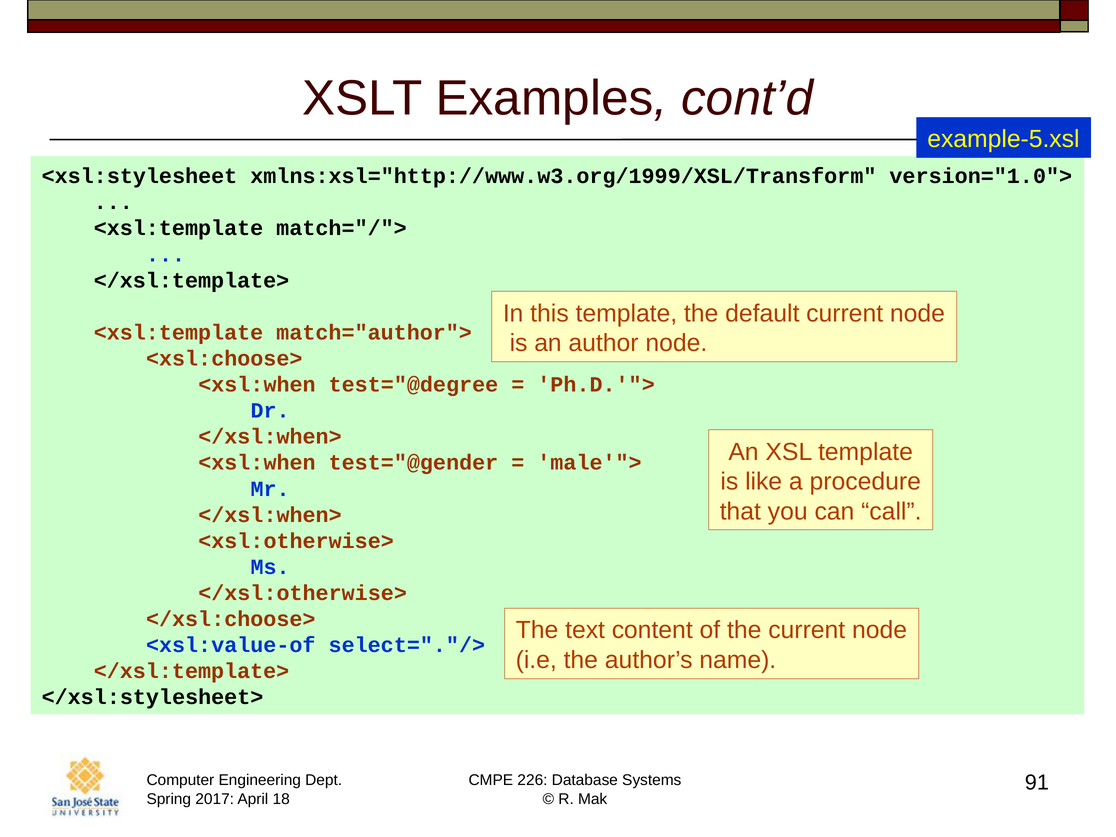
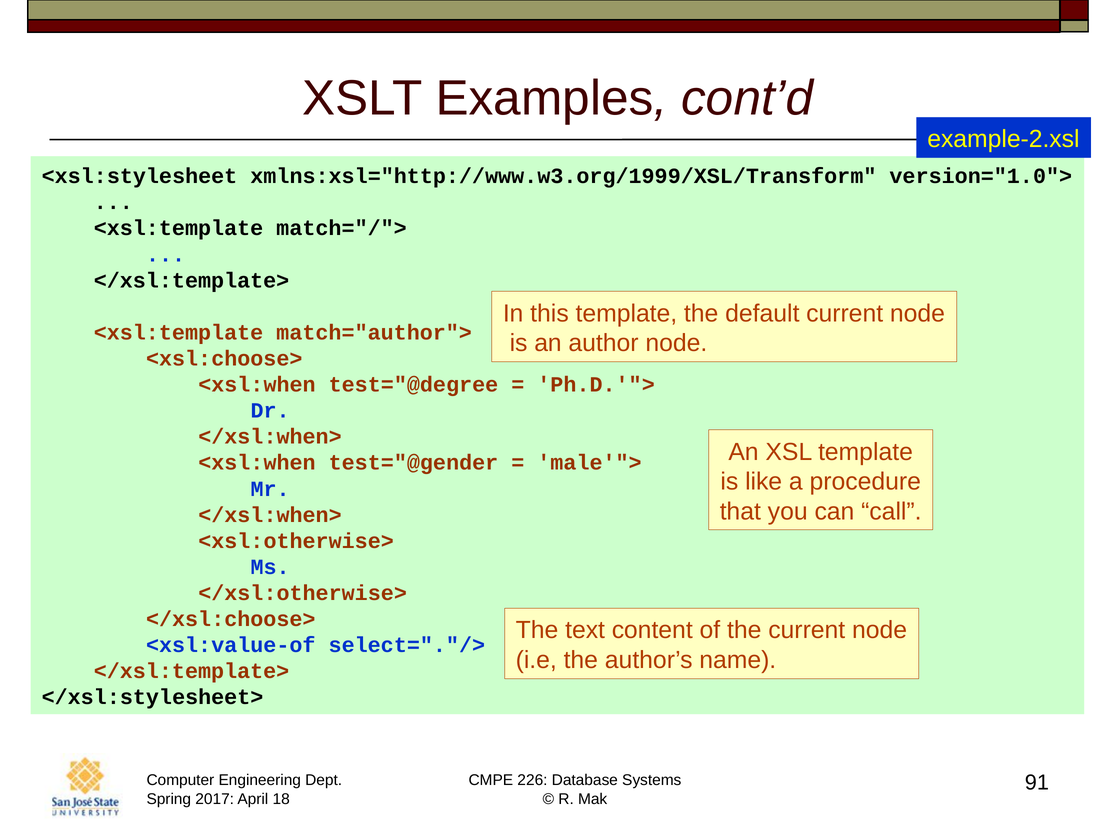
example-5.xsl: example-5.xsl -> example-2.xsl
